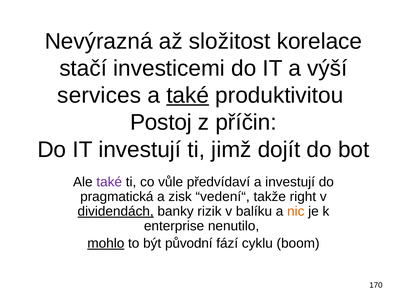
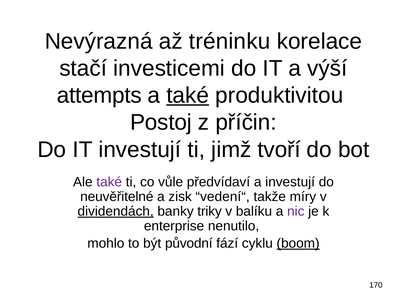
složitost: složitost -> tréninku
services: services -> attempts
dojít: dojít -> tvoří
pragmatická: pragmatická -> neuvěřitelné
right: right -> míry
rizik: rizik -> triky
nic colour: orange -> purple
mohlo underline: present -> none
boom underline: none -> present
